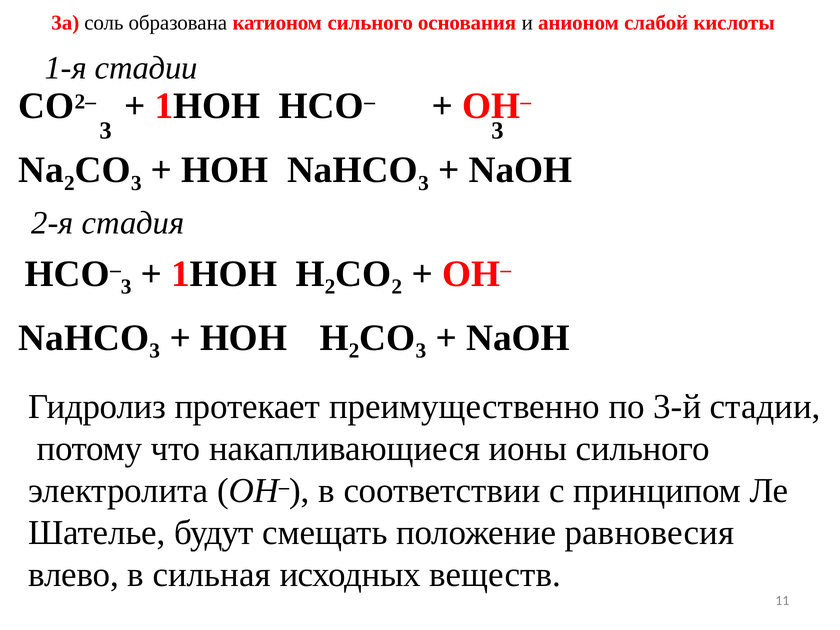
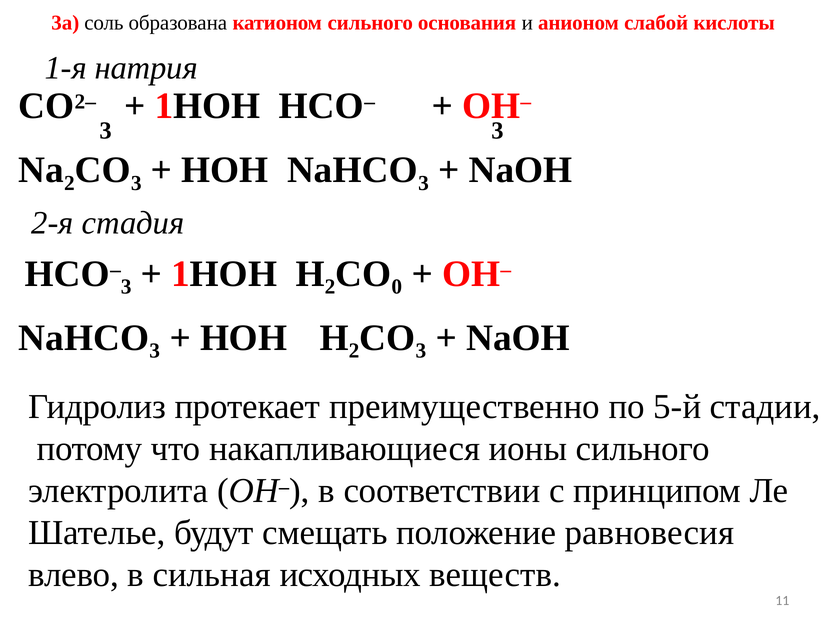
1-я стадии: стадии -> натрия
2 at (397, 287): 2 -> 0
3-й: 3-й -> 5-й
